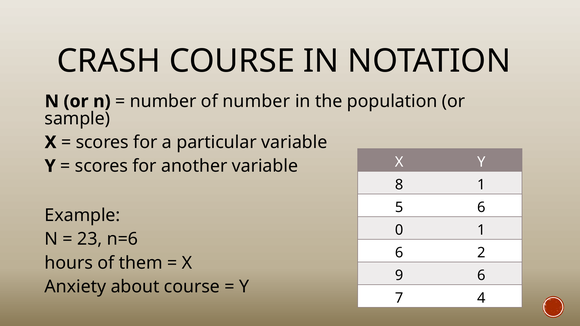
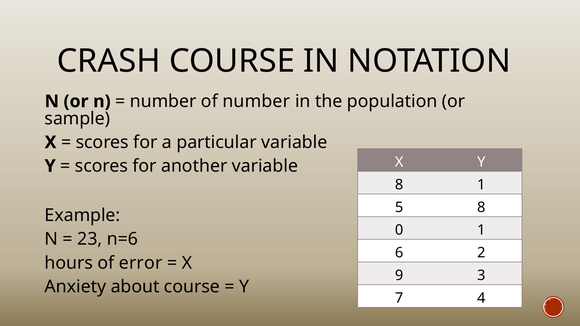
5 6: 6 -> 8
them: them -> error
9 6: 6 -> 3
